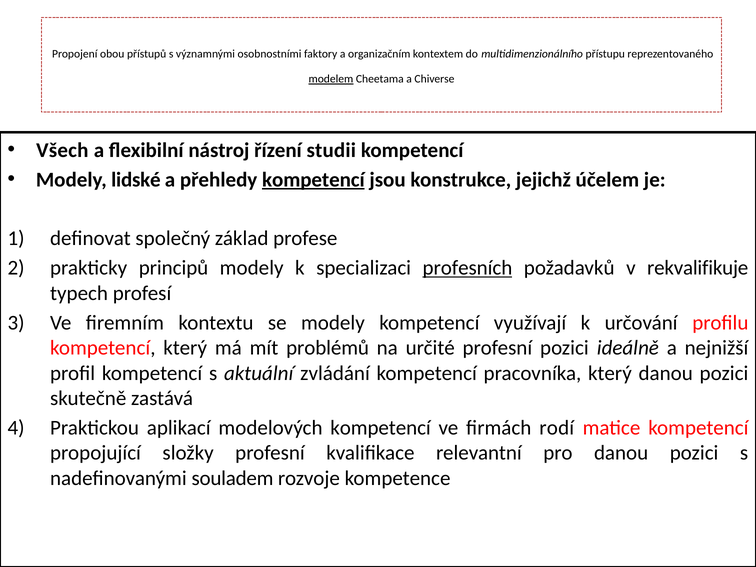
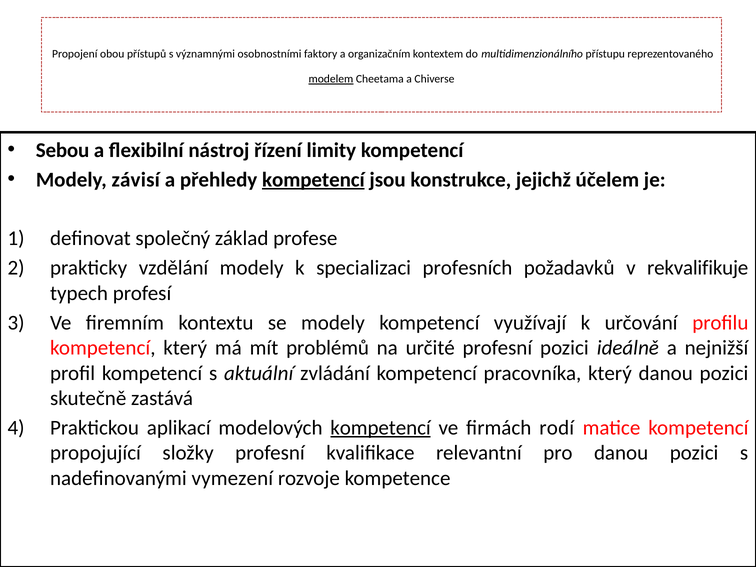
Všech: Všech -> Sebou
studii: studii -> limity
lidské: lidské -> závisí
principů: principů -> vzdělání
profesních underline: present -> none
kompetencí at (381, 428) underline: none -> present
souladem: souladem -> vymezení
